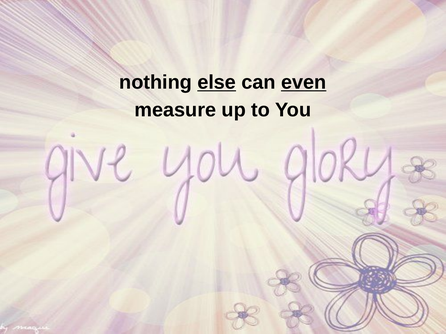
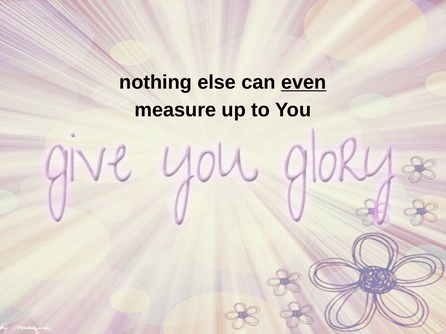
else underline: present -> none
